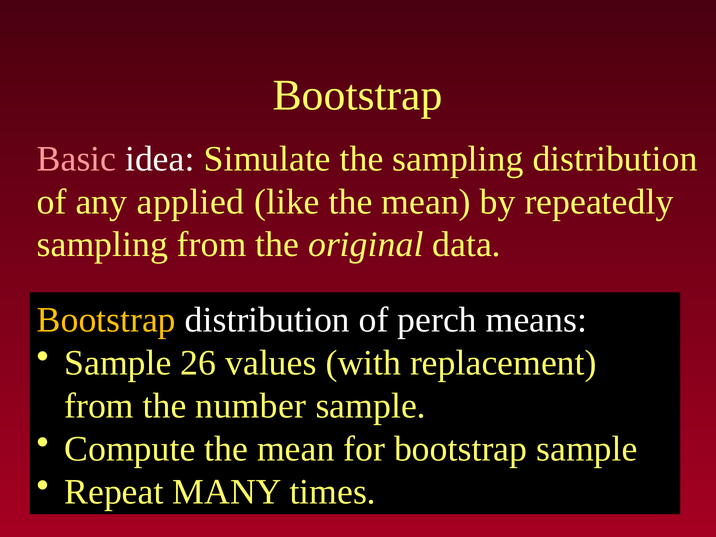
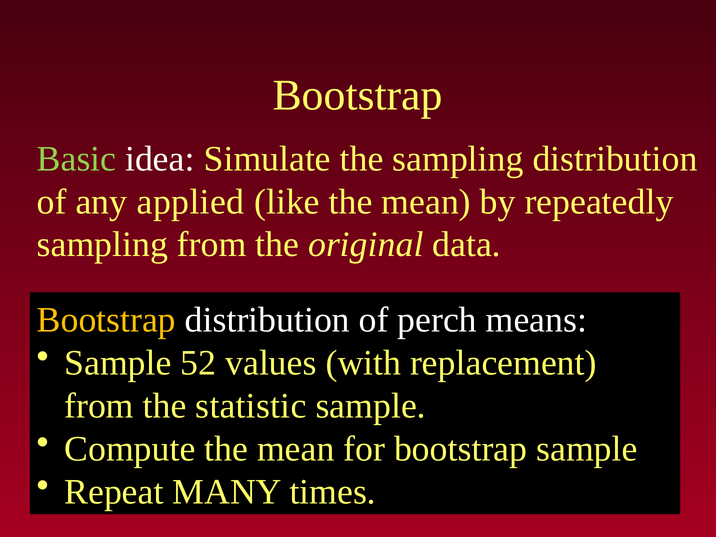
Basic colour: pink -> light green
26: 26 -> 52
number: number -> statistic
